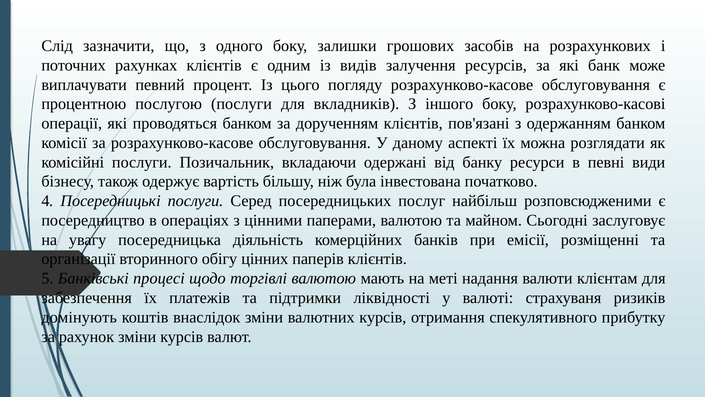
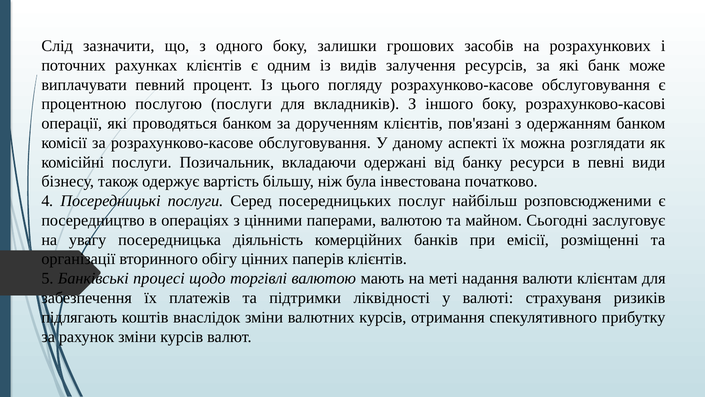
домінують: домінують -> підлягають
